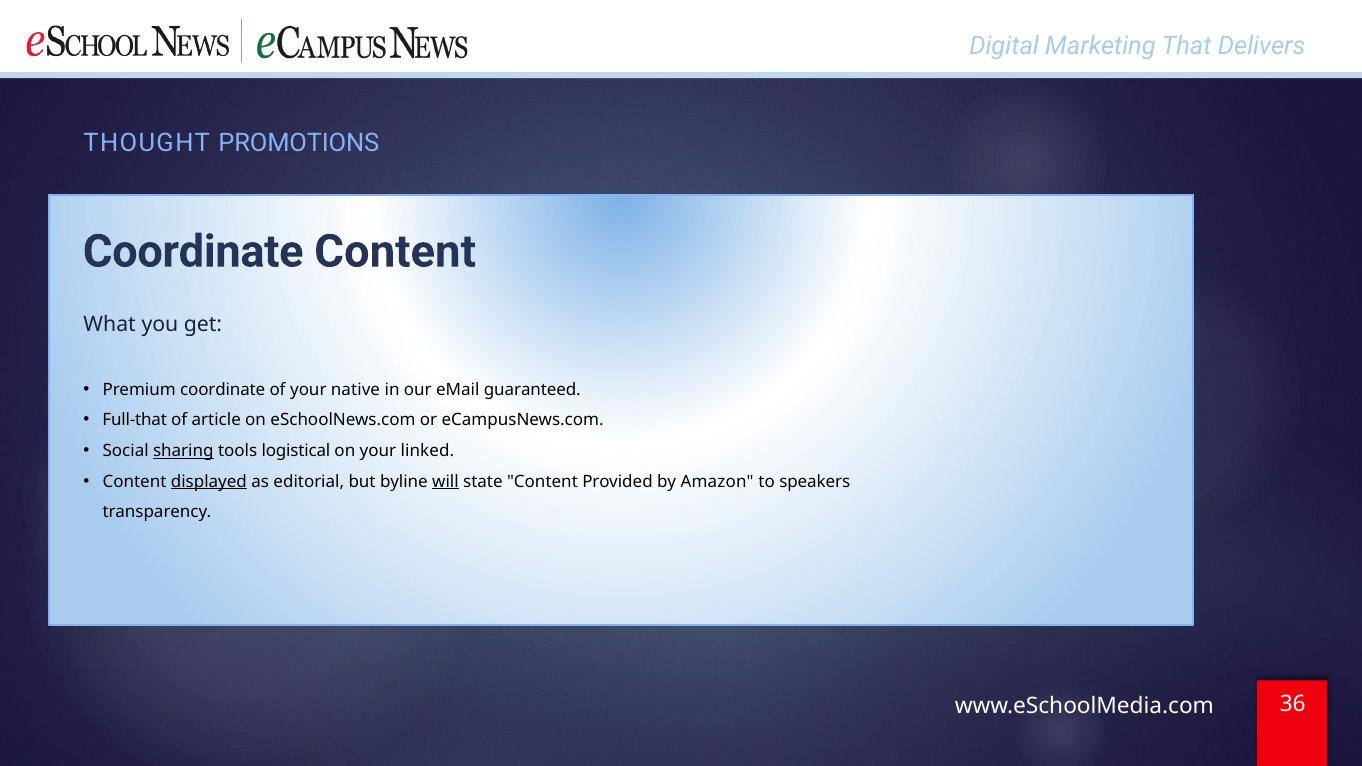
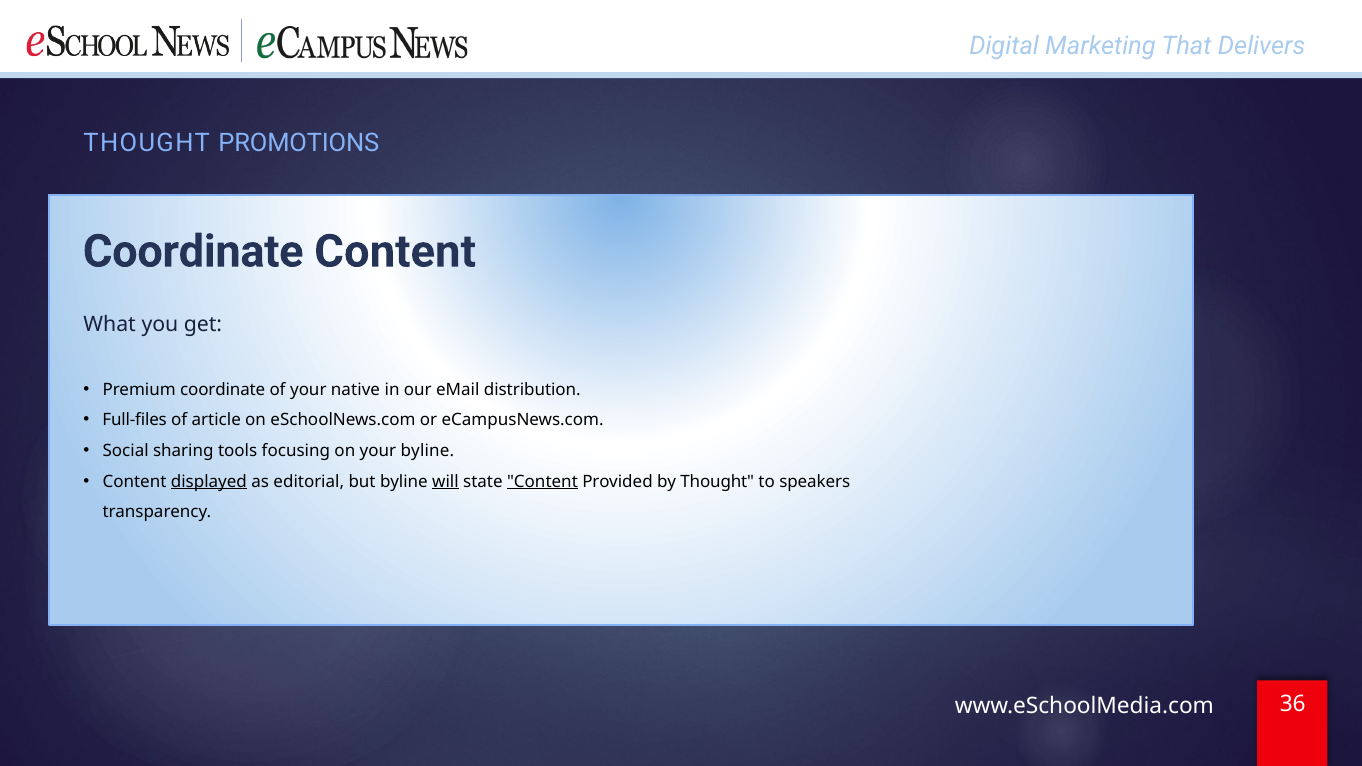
guaranteed: guaranteed -> distribution
Full-that: Full-that -> Full-files
sharing underline: present -> none
logistical: logistical -> focusing
your linked: linked -> byline
Content at (542, 482) underline: none -> present
by Amazon: Amazon -> Thought
